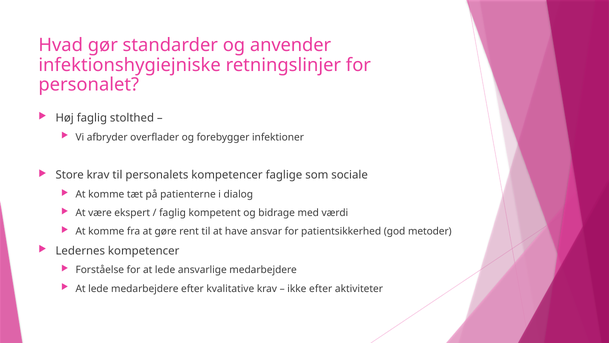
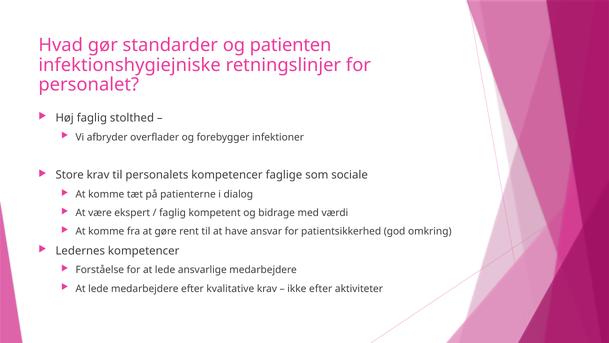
anvender: anvender -> patienten
metoder: metoder -> omkring
